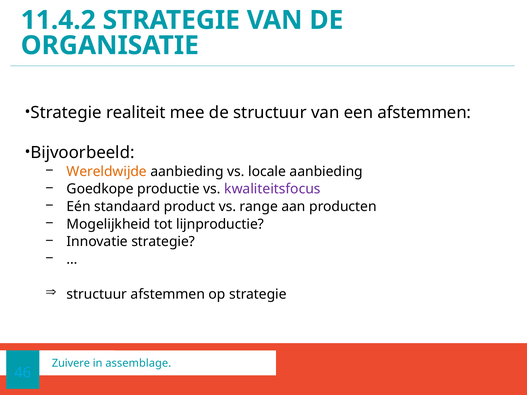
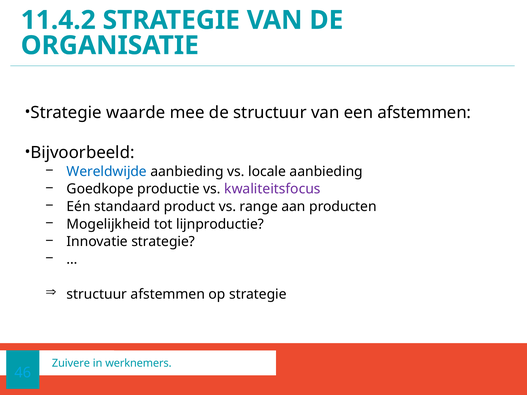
realiteit: realiteit -> waarde
Wereldwijde colour: orange -> blue
assemblage: assemblage -> werknemers
